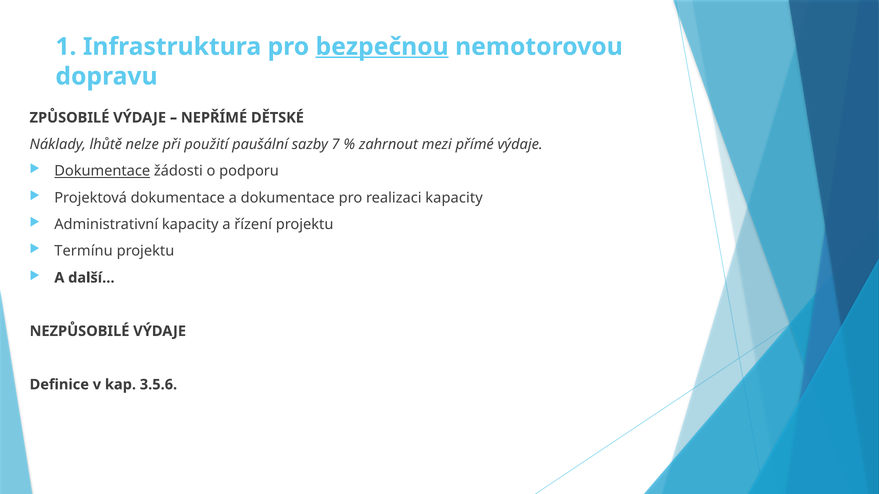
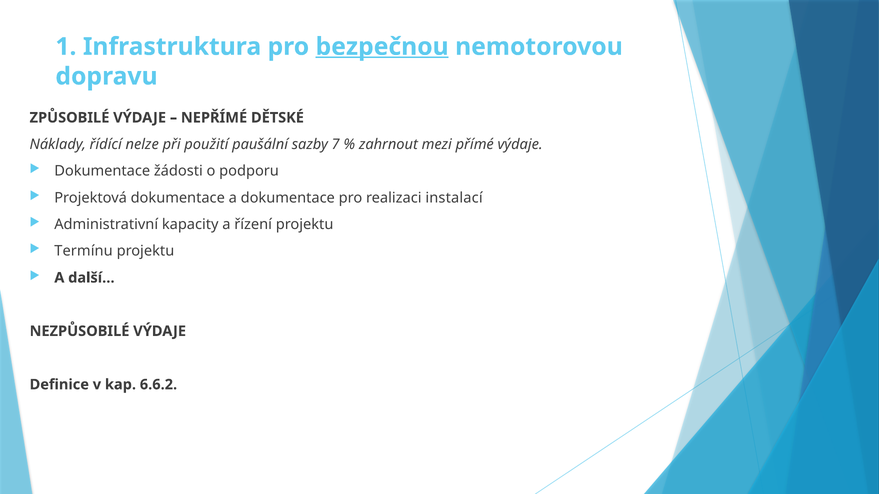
lhůtě: lhůtě -> řídící
Dokumentace at (102, 171) underline: present -> none
realizaci kapacity: kapacity -> instalací
3.5.6: 3.5.6 -> 6.6.2
